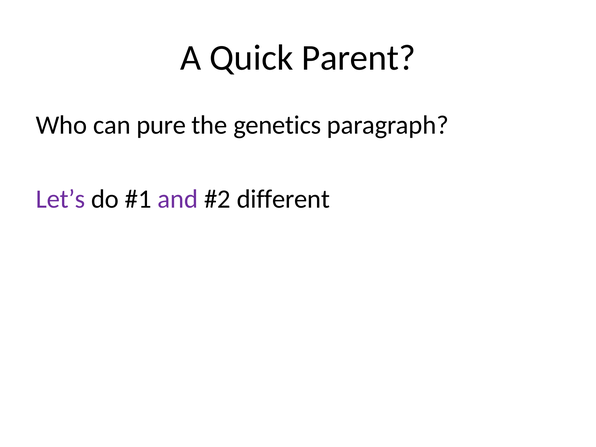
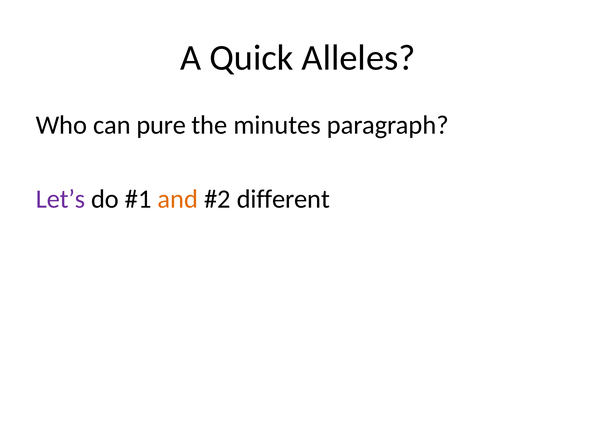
Parent: Parent -> Alleles
genetics: genetics -> minutes
and colour: purple -> orange
